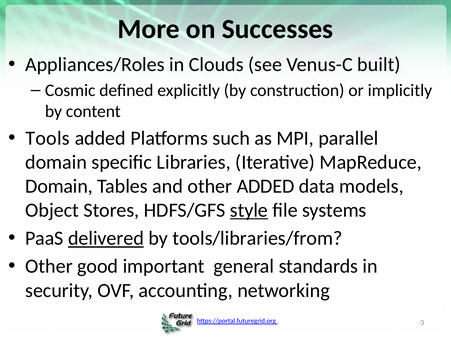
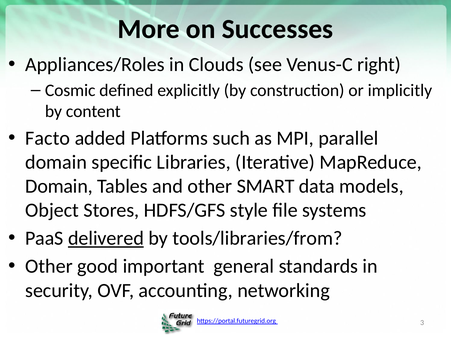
built: built -> right
Tools: Tools -> Facto
other ADDED: ADDED -> SMART
style underline: present -> none
